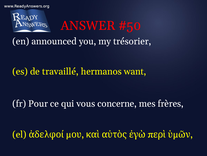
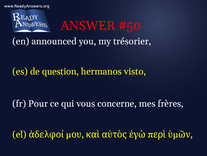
travaillé: travaillé -> question
want: want -> visto
